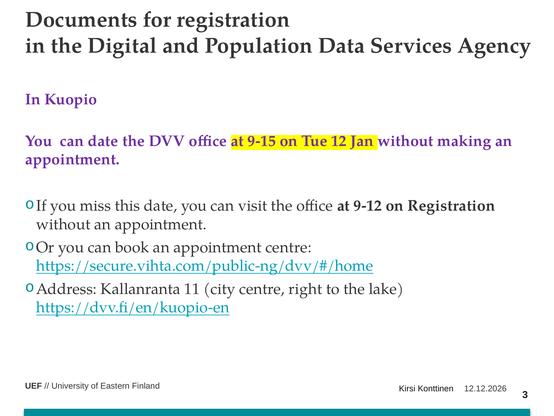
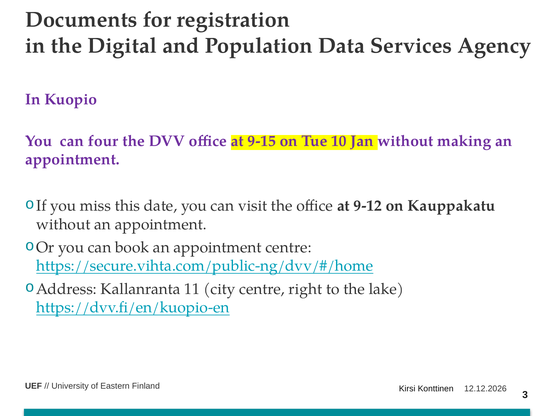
can date: date -> four
12: 12 -> 10
on Registration: Registration -> Kauppakatu
